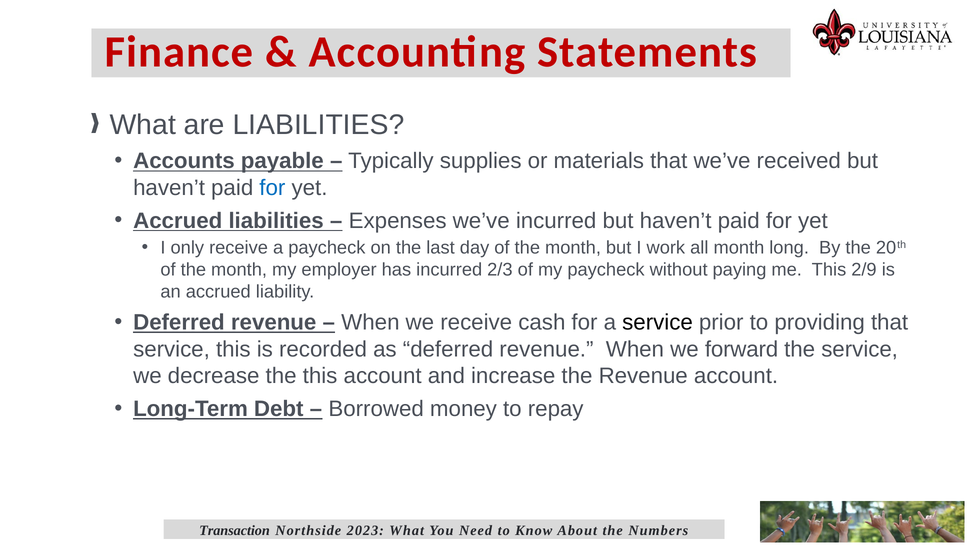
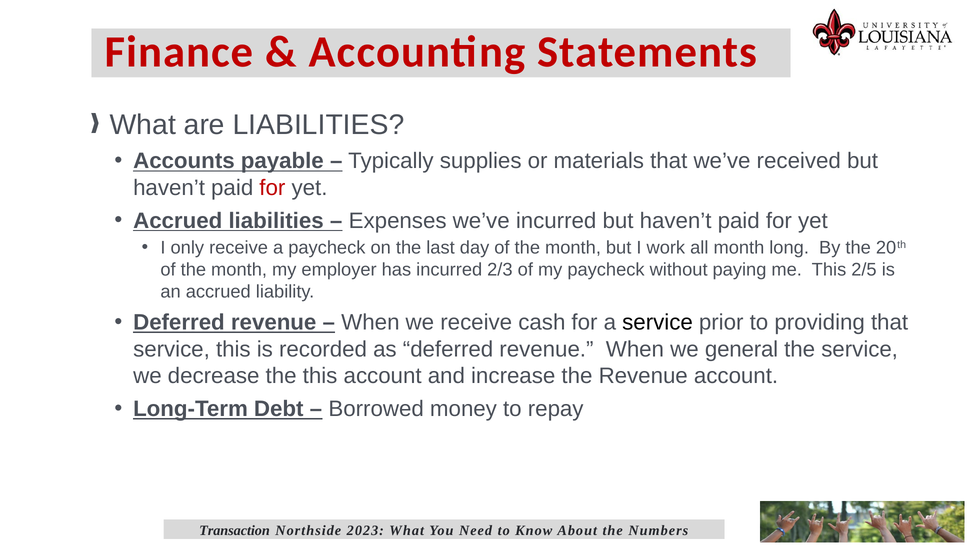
for at (272, 188) colour: blue -> red
2/9: 2/9 -> 2/5
forward: forward -> general
